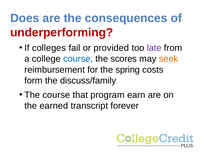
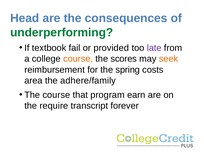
Does: Does -> Head
underperforming colour: red -> green
colleges: colleges -> textbook
course at (78, 59) colour: blue -> orange
form: form -> area
discuss/family: discuss/family -> adhere/family
earned: earned -> require
